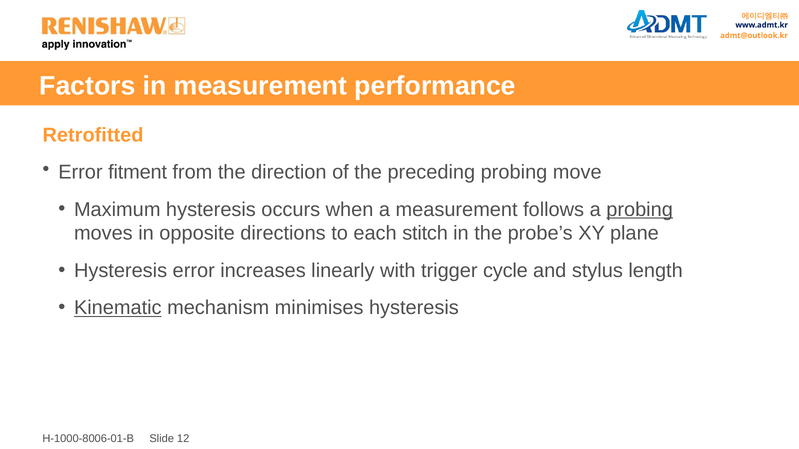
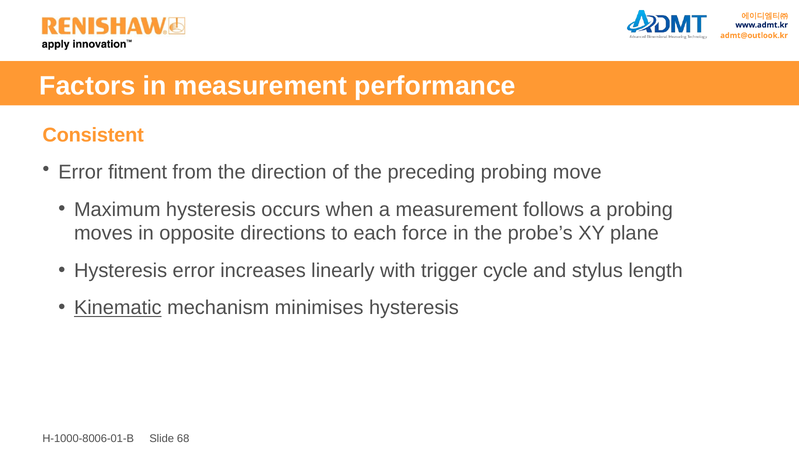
Retrofitted: Retrofitted -> Consistent
probing at (640, 210) underline: present -> none
stitch: stitch -> force
12: 12 -> 68
